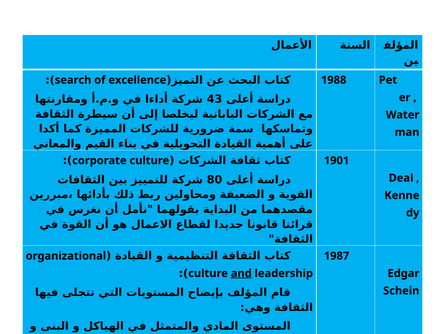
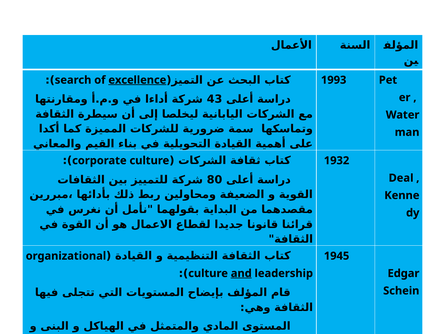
excellence underline: none -> present
1988: 1988 -> 1993
1901: 1901 -> 1932
1987: 1987 -> 1945
